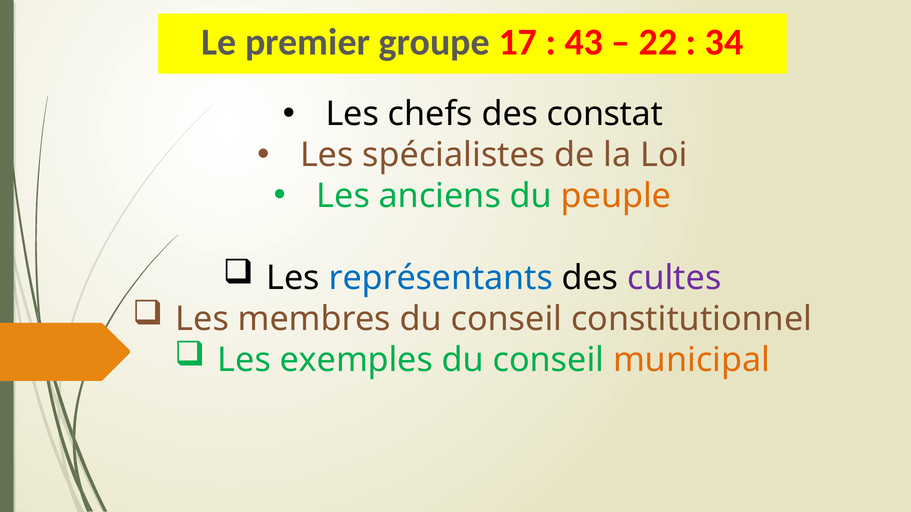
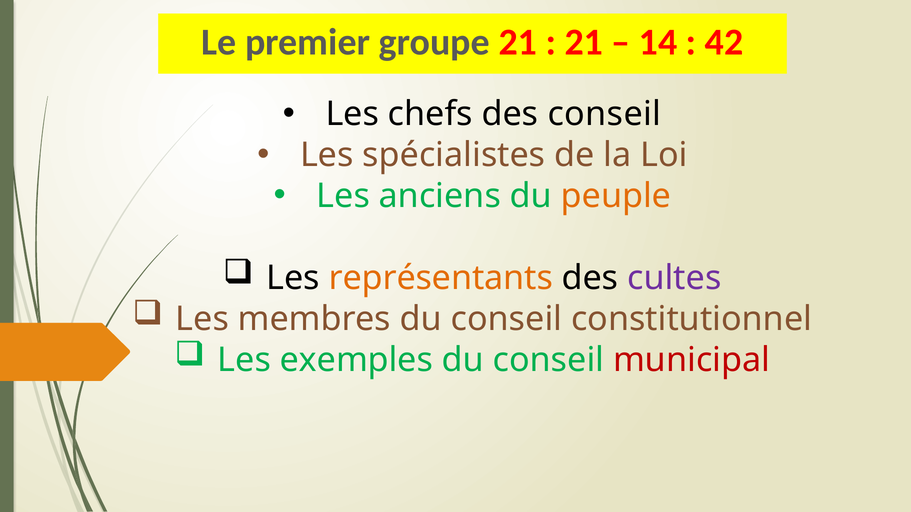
groupe 17: 17 -> 21
43 at (584, 42): 43 -> 21
22: 22 -> 14
34: 34 -> 42
des constat: constat -> conseil
représentants colour: blue -> orange
municipal colour: orange -> red
